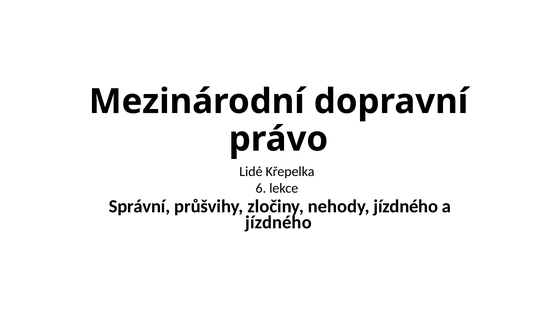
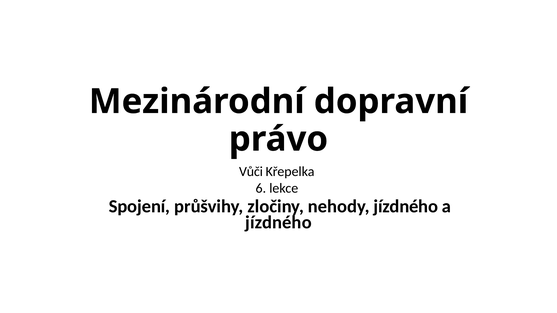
Lidé: Lidé -> Vůči
Správní: Správní -> Spojení
